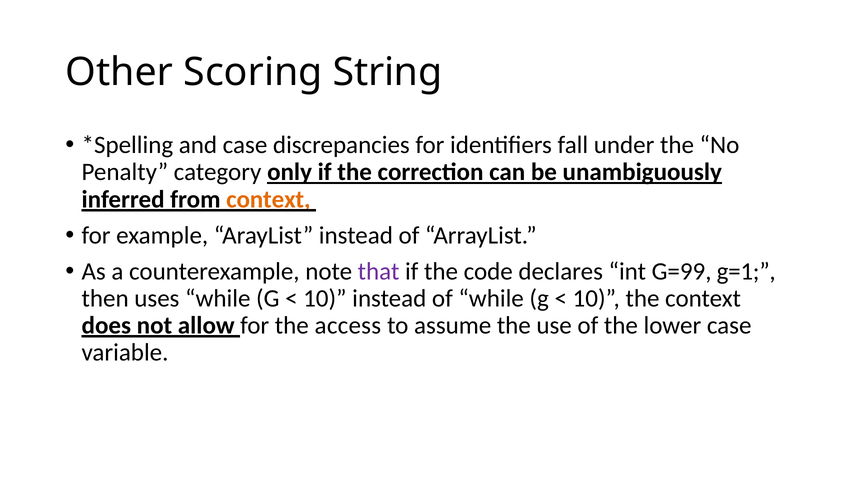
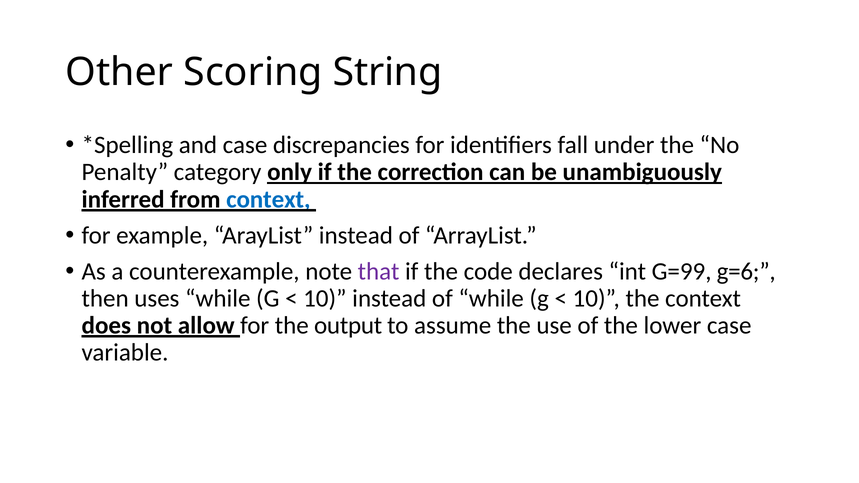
context at (268, 199) colour: orange -> blue
g=1: g=1 -> g=6
access: access -> output
